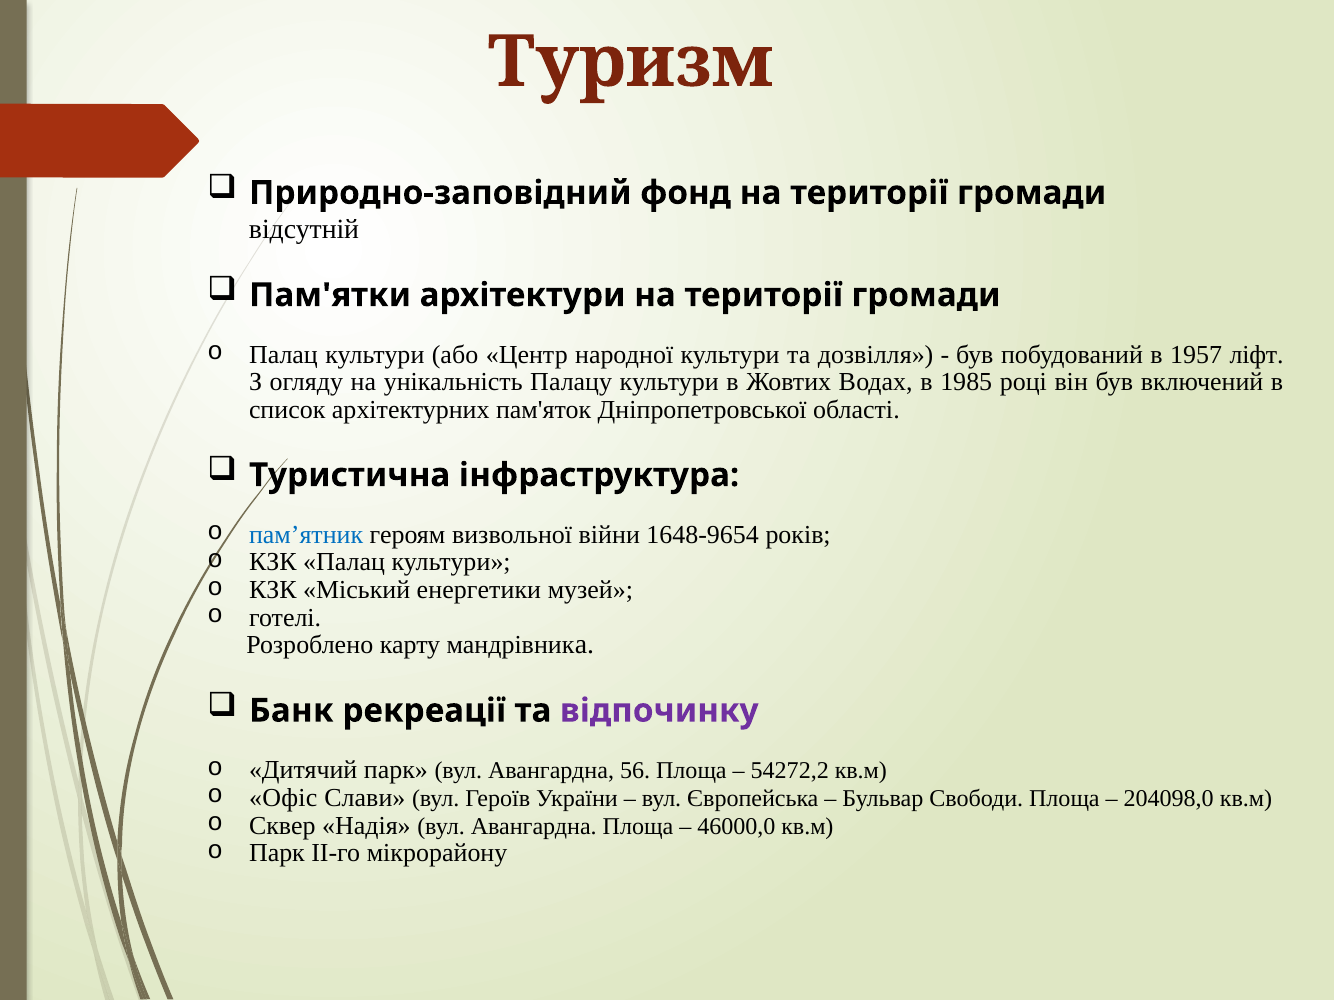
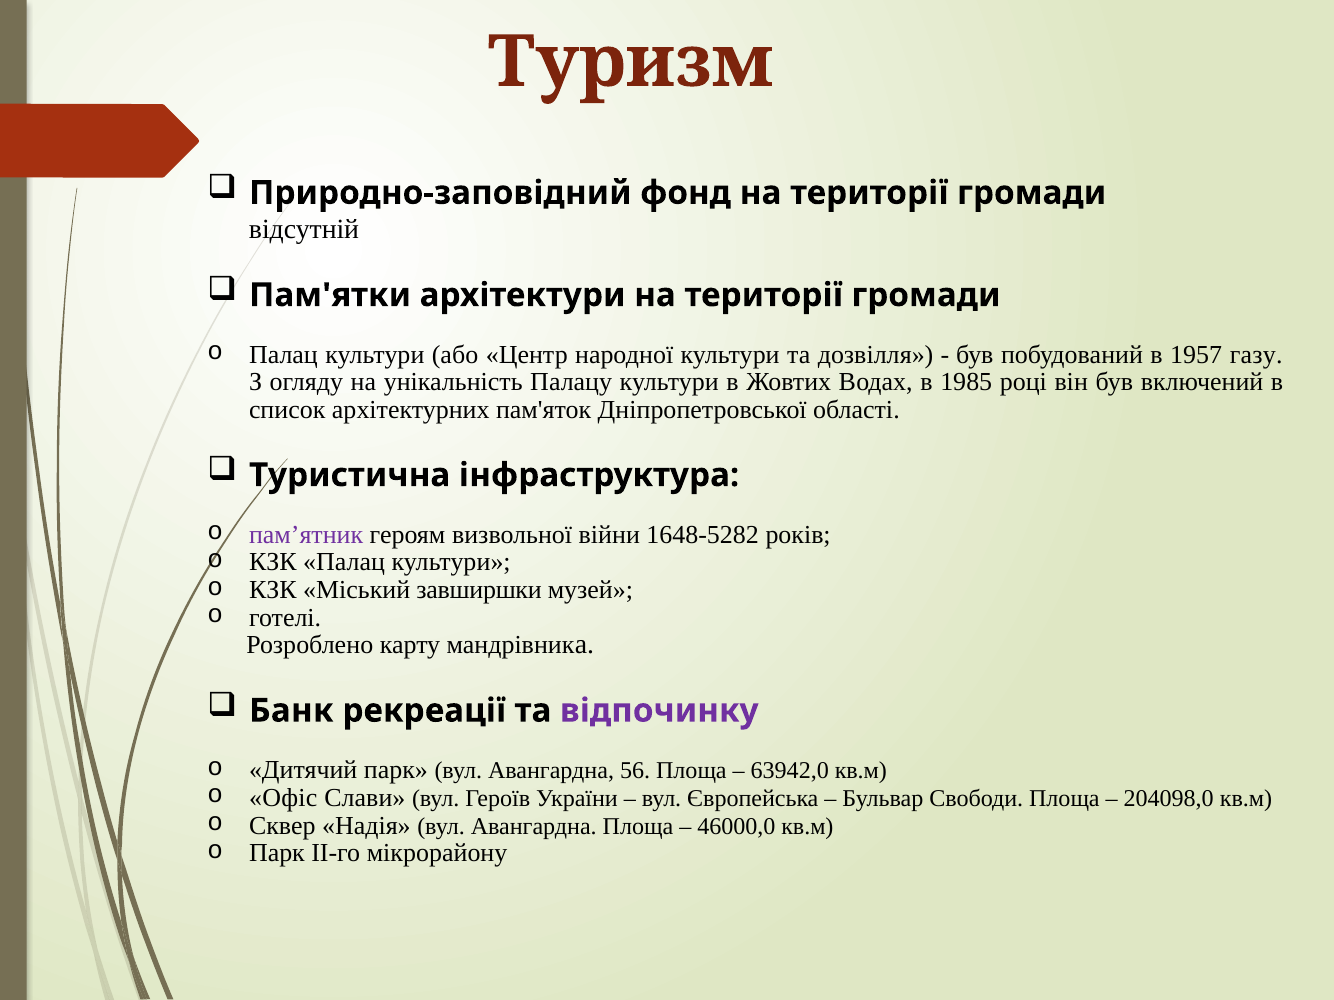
ліфт: ліфт -> газу
пам’ятник colour: blue -> purple
1648-9654: 1648-9654 -> 1648-5282
енергетики: енергетики -> завширшки
54272,2: 54272,2 -> 63942,0
